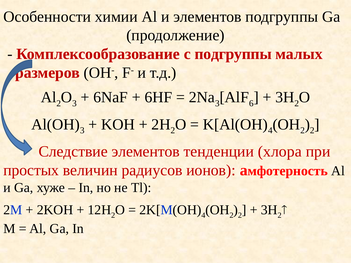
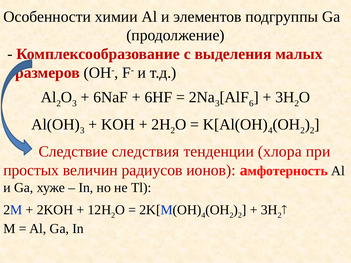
с подгруппы: подгруппы -> выделения
Следствие элементов: элементов -> следствия
